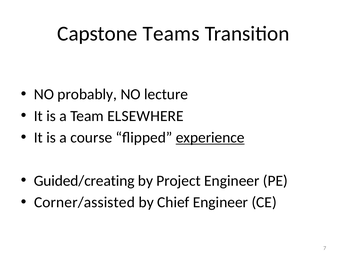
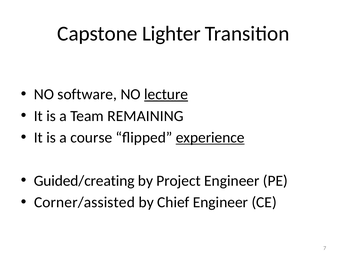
Teams: Teams -> Lighter
probably: probably -> software
lecture underline: none -> present
ELSEWHERE: ELSEWHERE -> REMAINING
